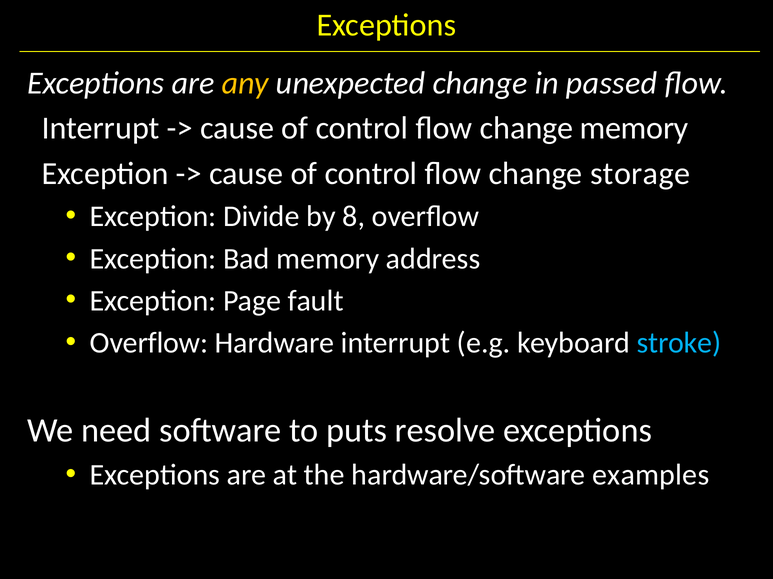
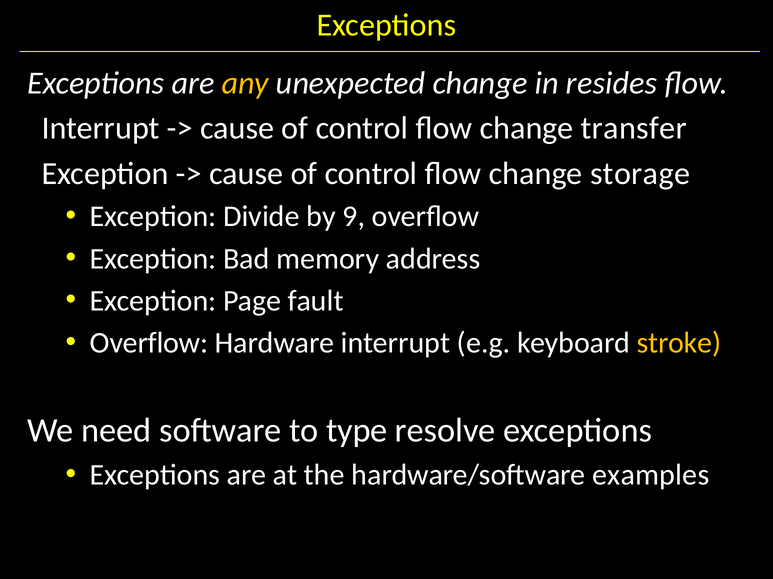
passed: passed -> resides
change memory: memory -> transfer
8: 8 -> 9
stroke colour: light blue -> yellow
puts: puts -> type
